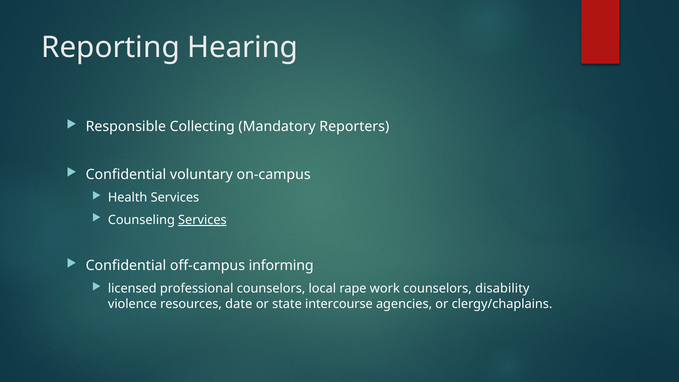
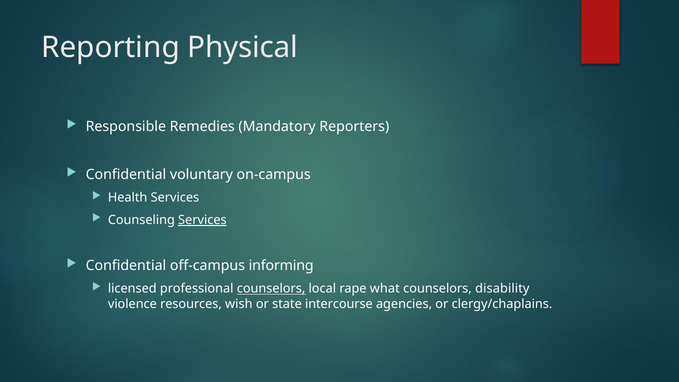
Hearing: Hearing -> Physical
Collecting: Collecting -> Remedies
counselors at (271, 289) underline: none -> present
work: work -> what
date: date -> wish
